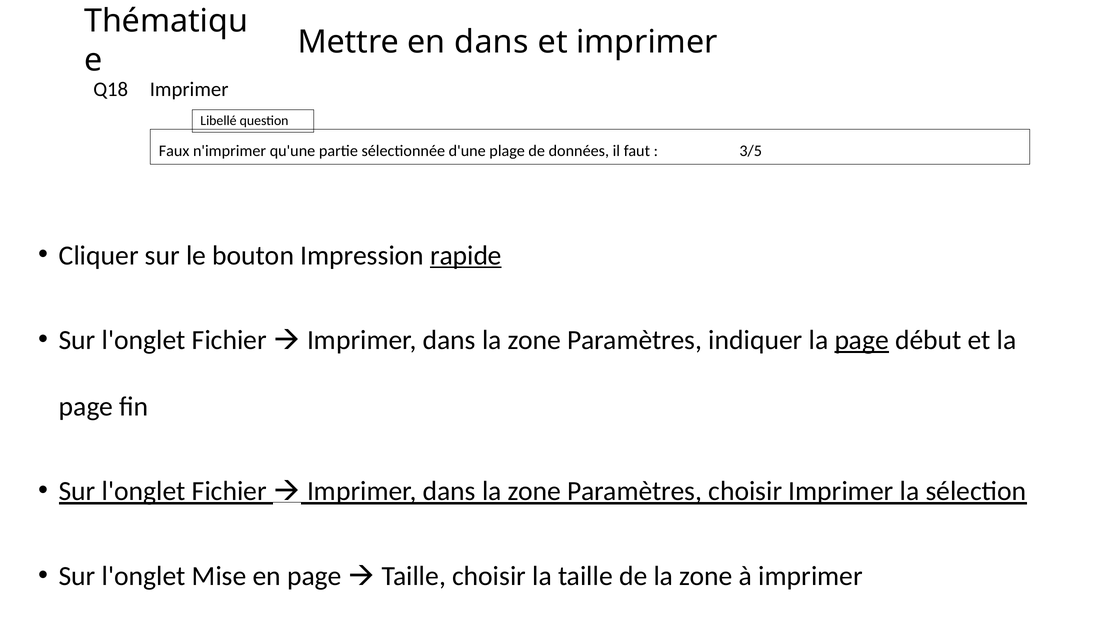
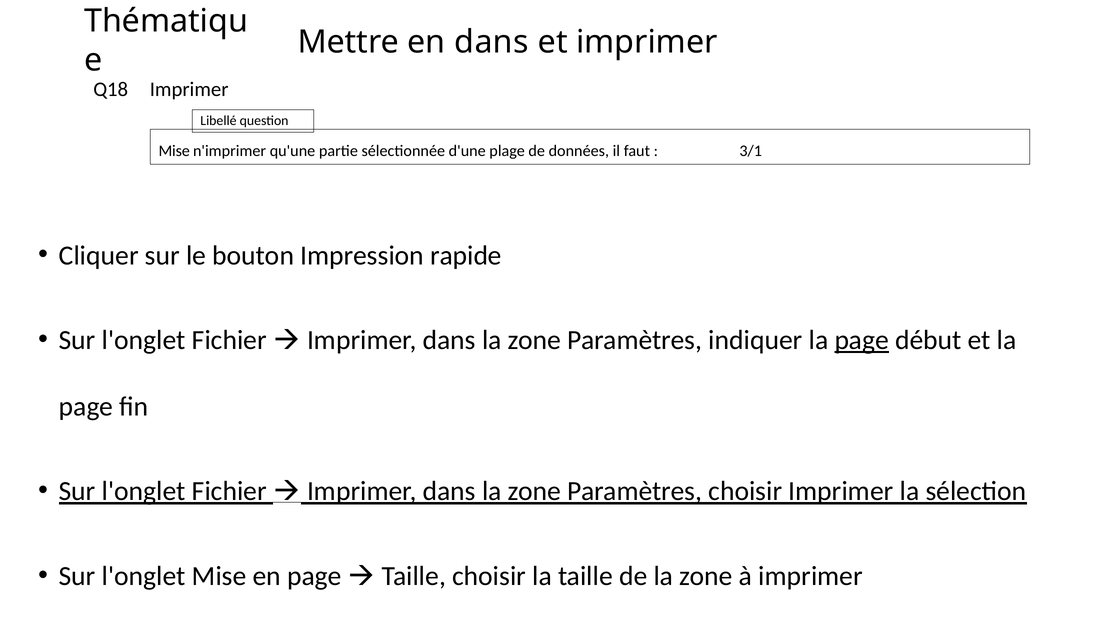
Faux at (174, 151): Faux -> Mise
3/5: 3/5 -> 3/1
rapide underline: present -> none
